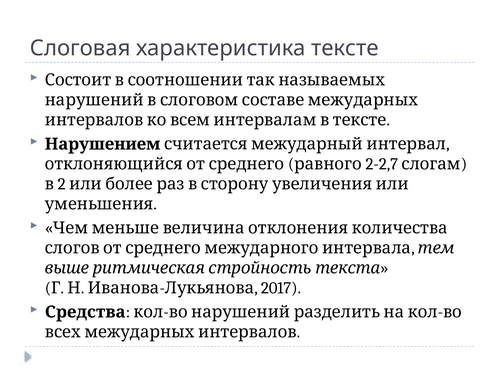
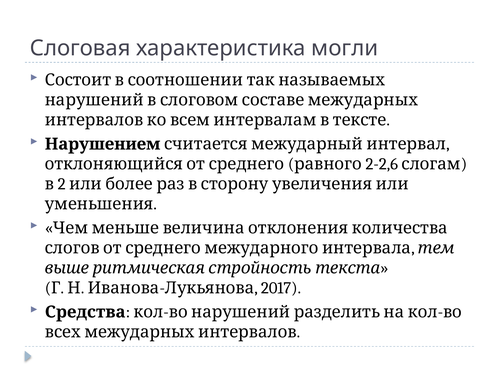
тексте: тексте -> могли
2-2,7: 2-2,7 -> 2-2,6
